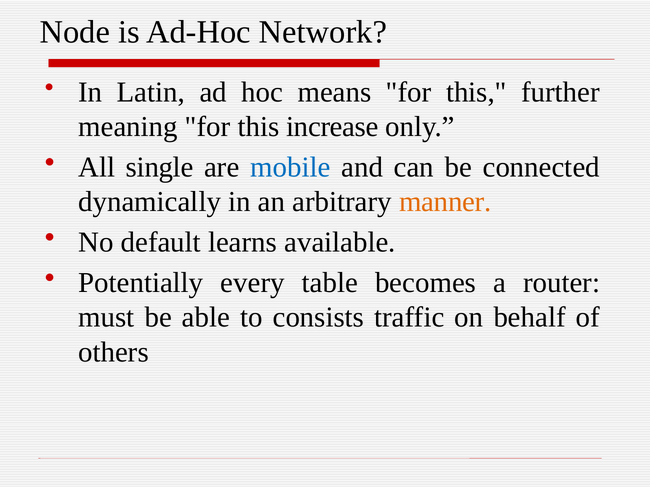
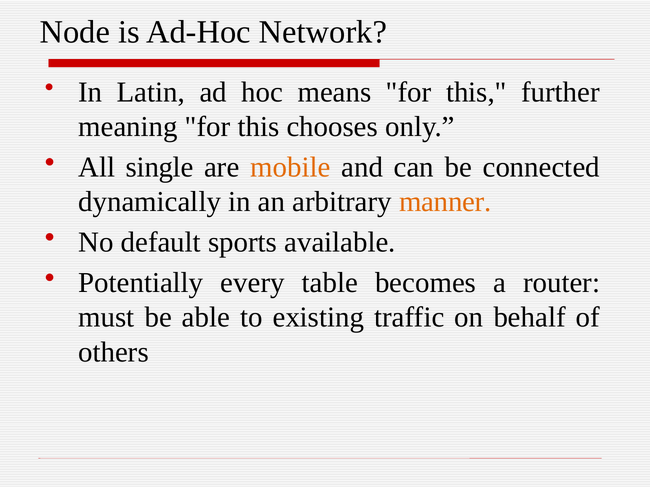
increase: increase -> chooses
mobile colour: blue -> orange
learns: learns -> sports
consists: consists -> existing
